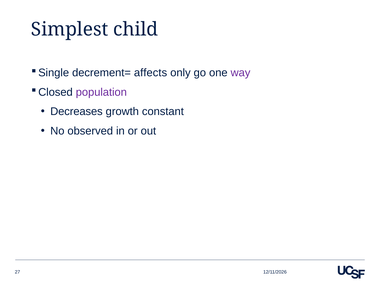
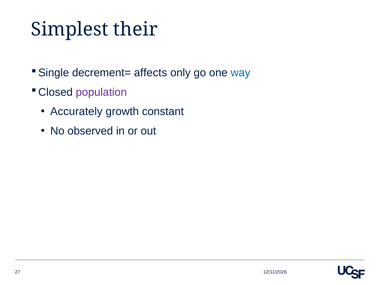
child: child -> their
way colour: purple -> blue
Decreases: Decreases -> Accurately
